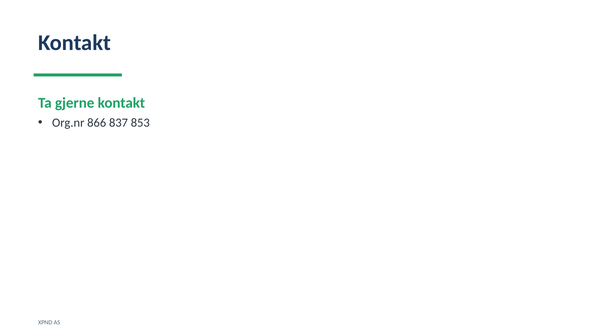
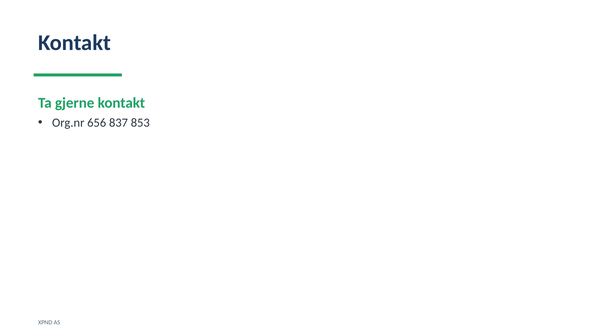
866: 866 -> 656
